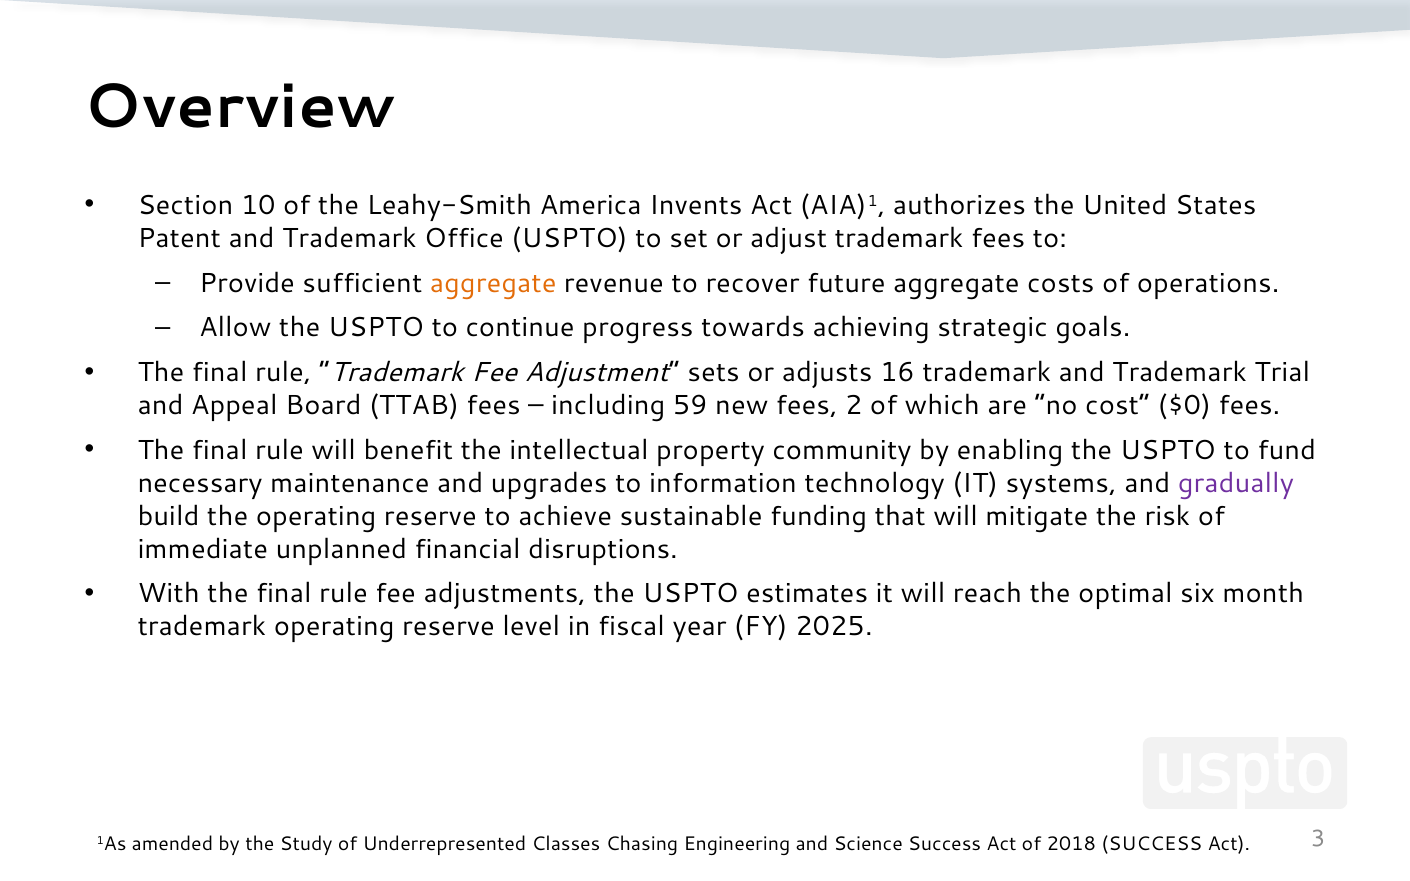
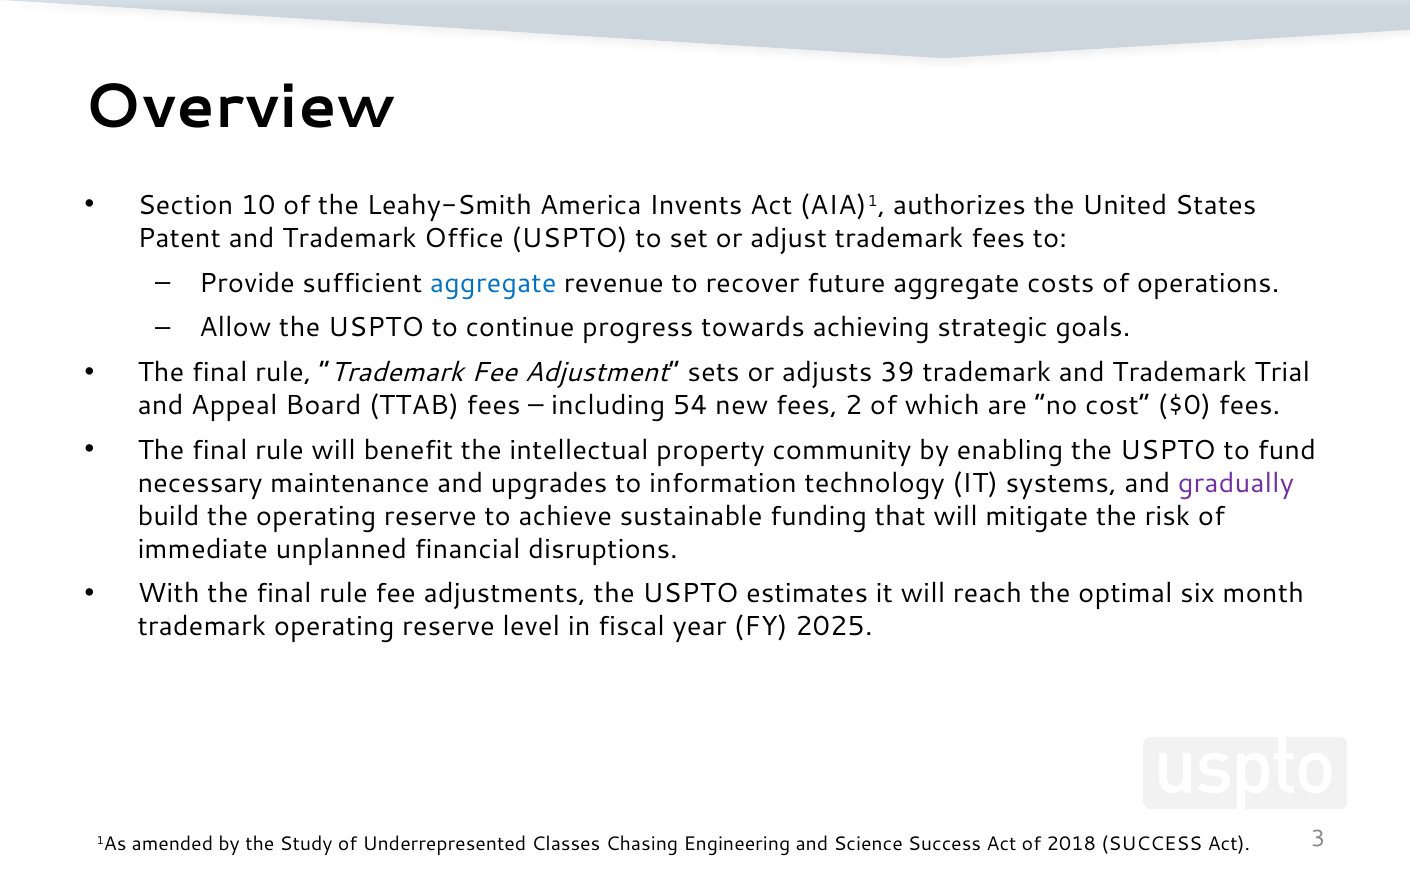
aggregate at (493, 283) colour: orange -> blue
16: 16 -> 39
59: 59 -> 54
